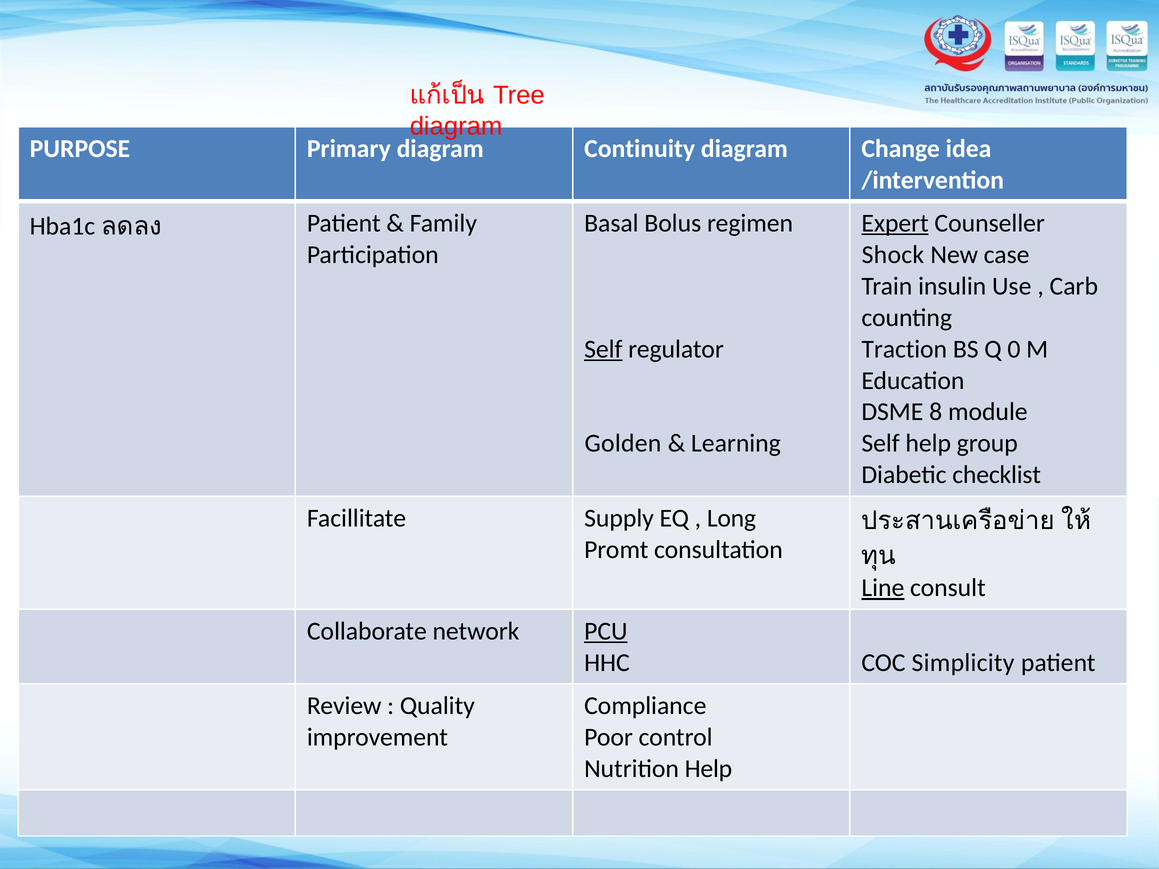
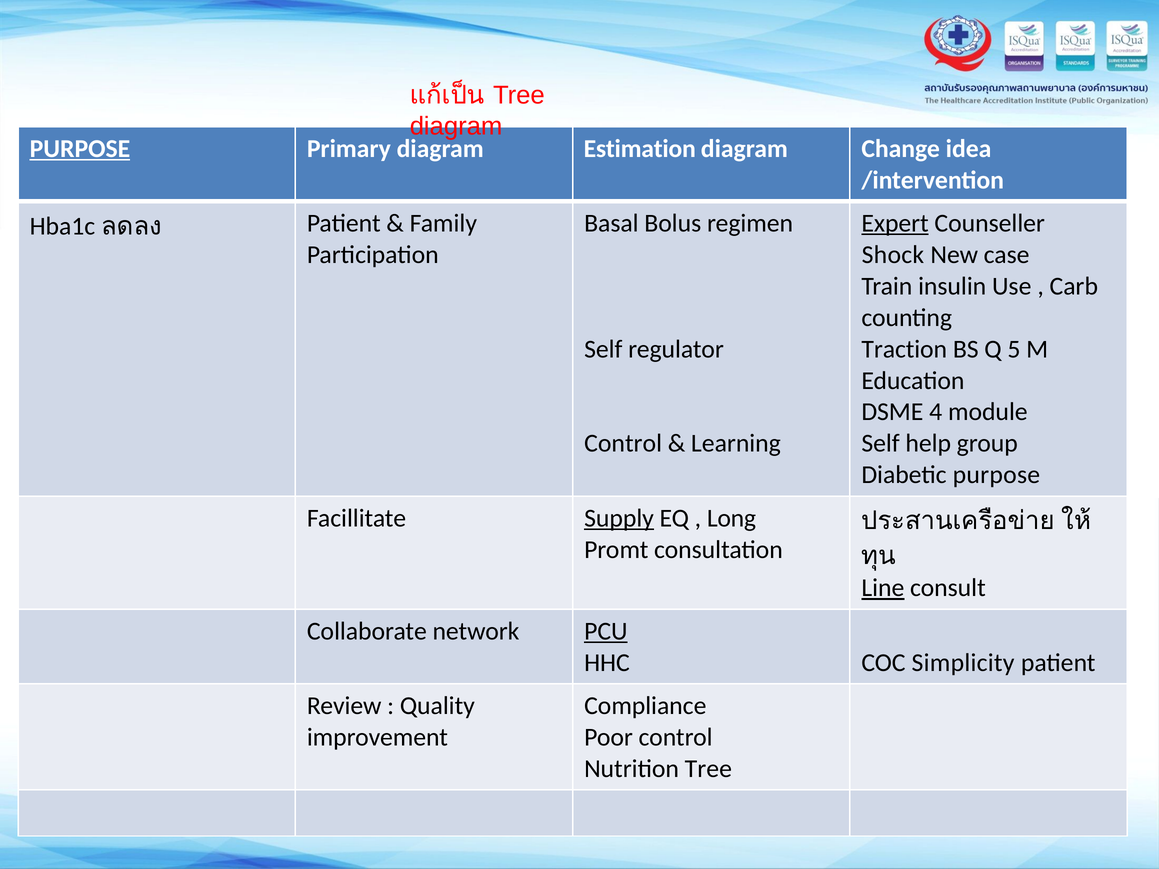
PURPOSE at (80, 149) underline: none -> present
Continuity: Continuity -> Estimation
Self at (603, 349) underline: present -> none
0: 0 -> 5
8: 8 -> 4
Golden at (623, 444): Golden -> Control
Diabetic checklist: checklist -> purpose
Supply underline: none -> present
Nutrition Help: Help -> Tree
